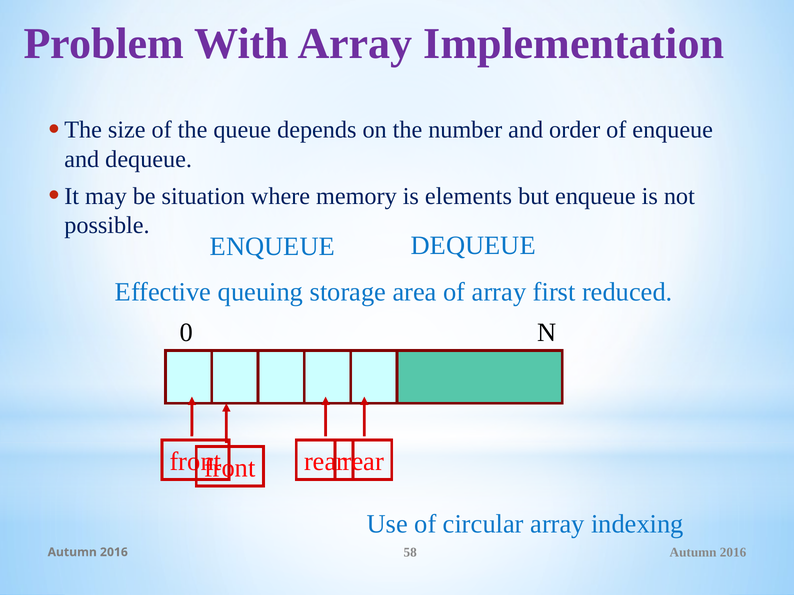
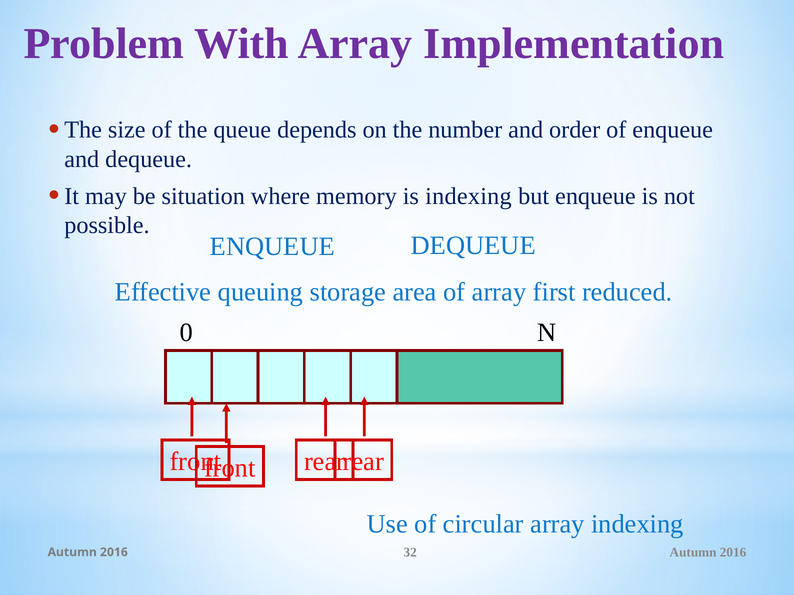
is elements: elements -> indexing
58: 58 -> 32
